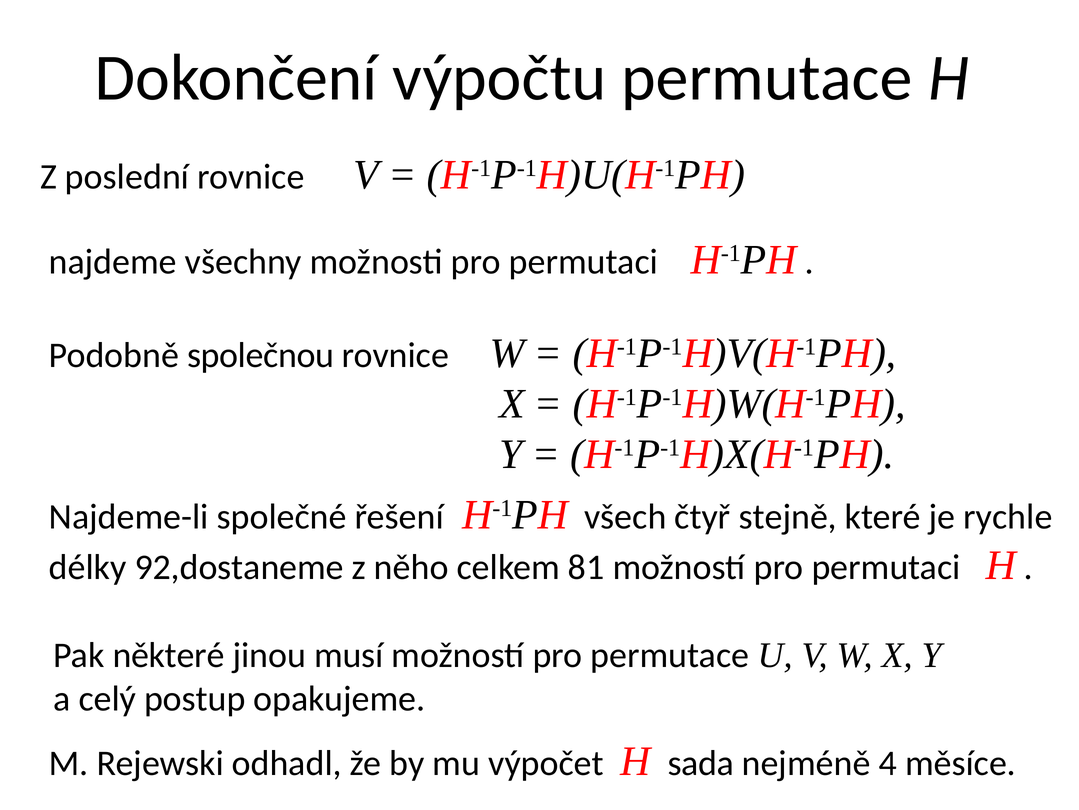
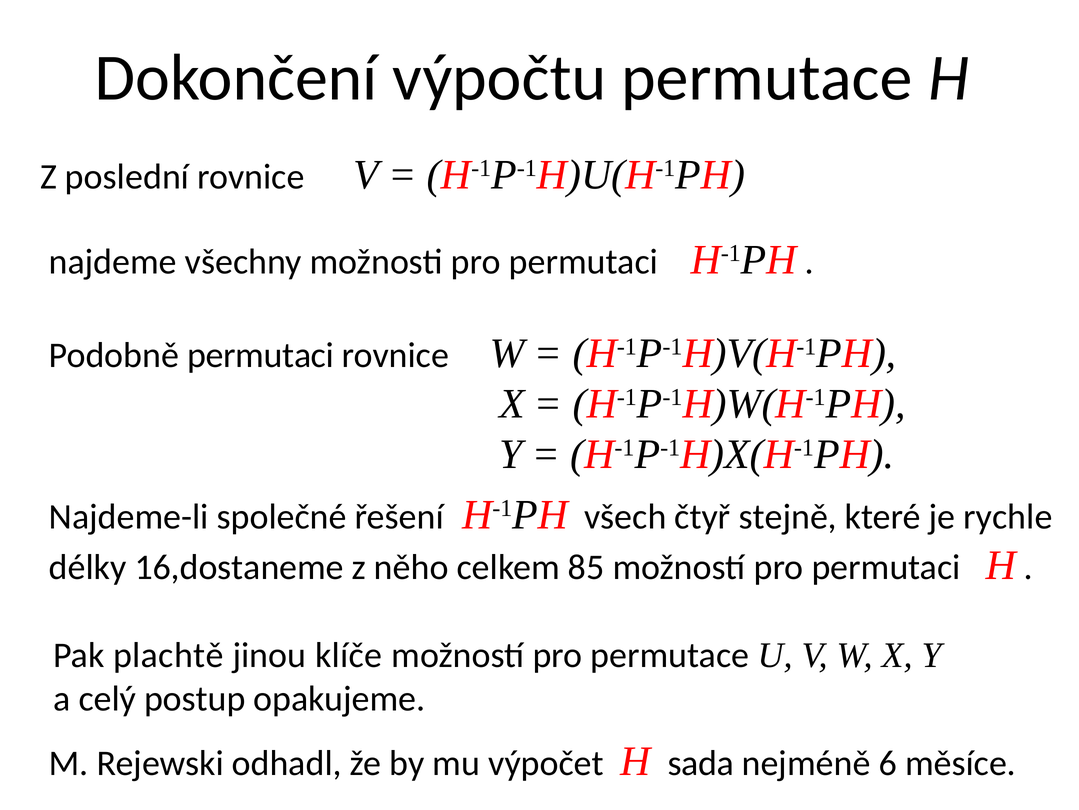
Podobně společnou: společnou -> permutaci
92,dostaneme: 92,dostaneme -> 16,dostaneme
81: 81 -> 85
některé: některé -> plachtě
musí: musí -> klíče
4: 4 -> 6
